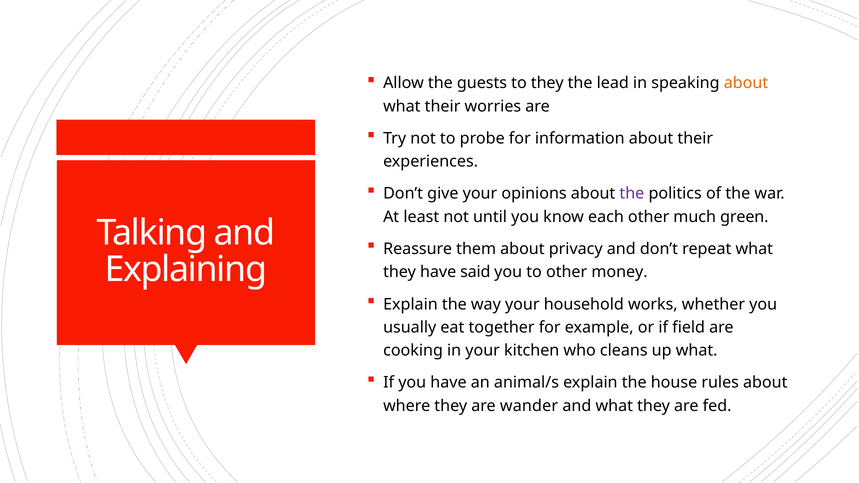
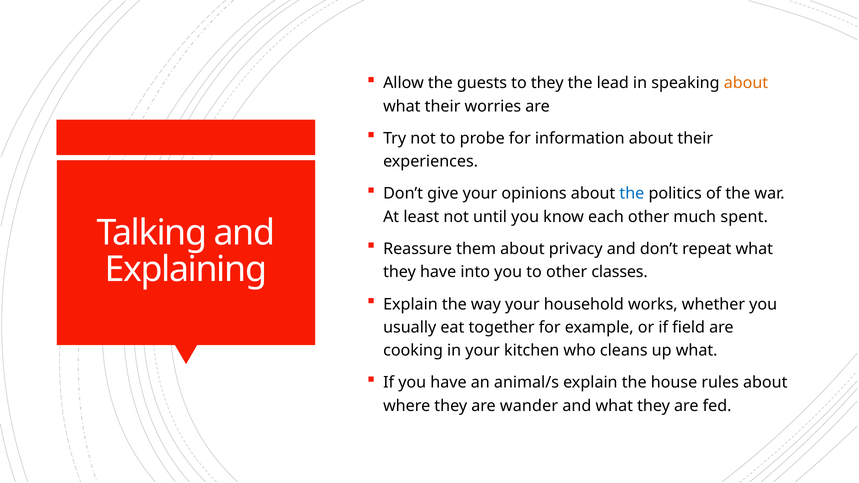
the at (632, 194) colour: purple -> blue
green: green -> spent
said: said -> into
money: money -> classes
